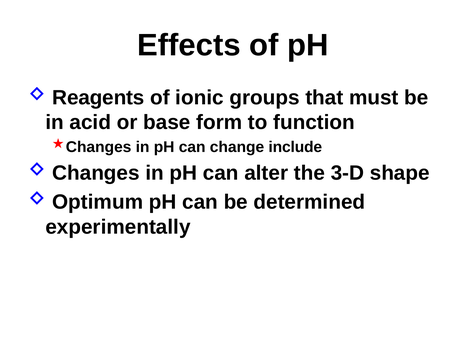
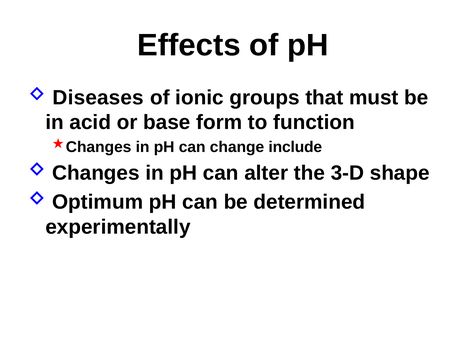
Reagents: Reagents -> Diseases
